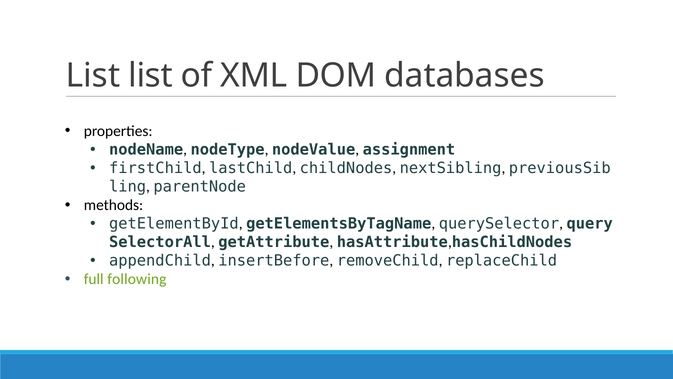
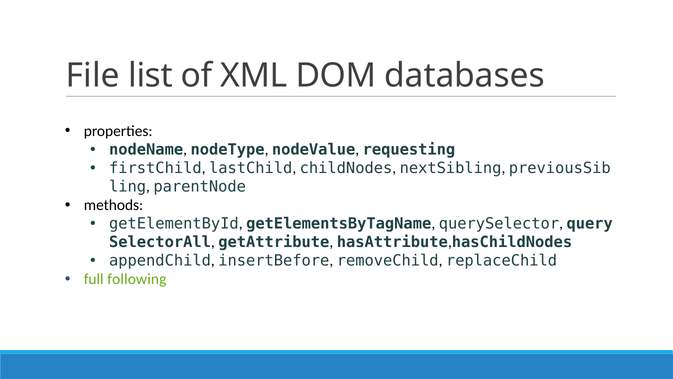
List at (93, 75): List -> File
assignment: assignment -> requesting
